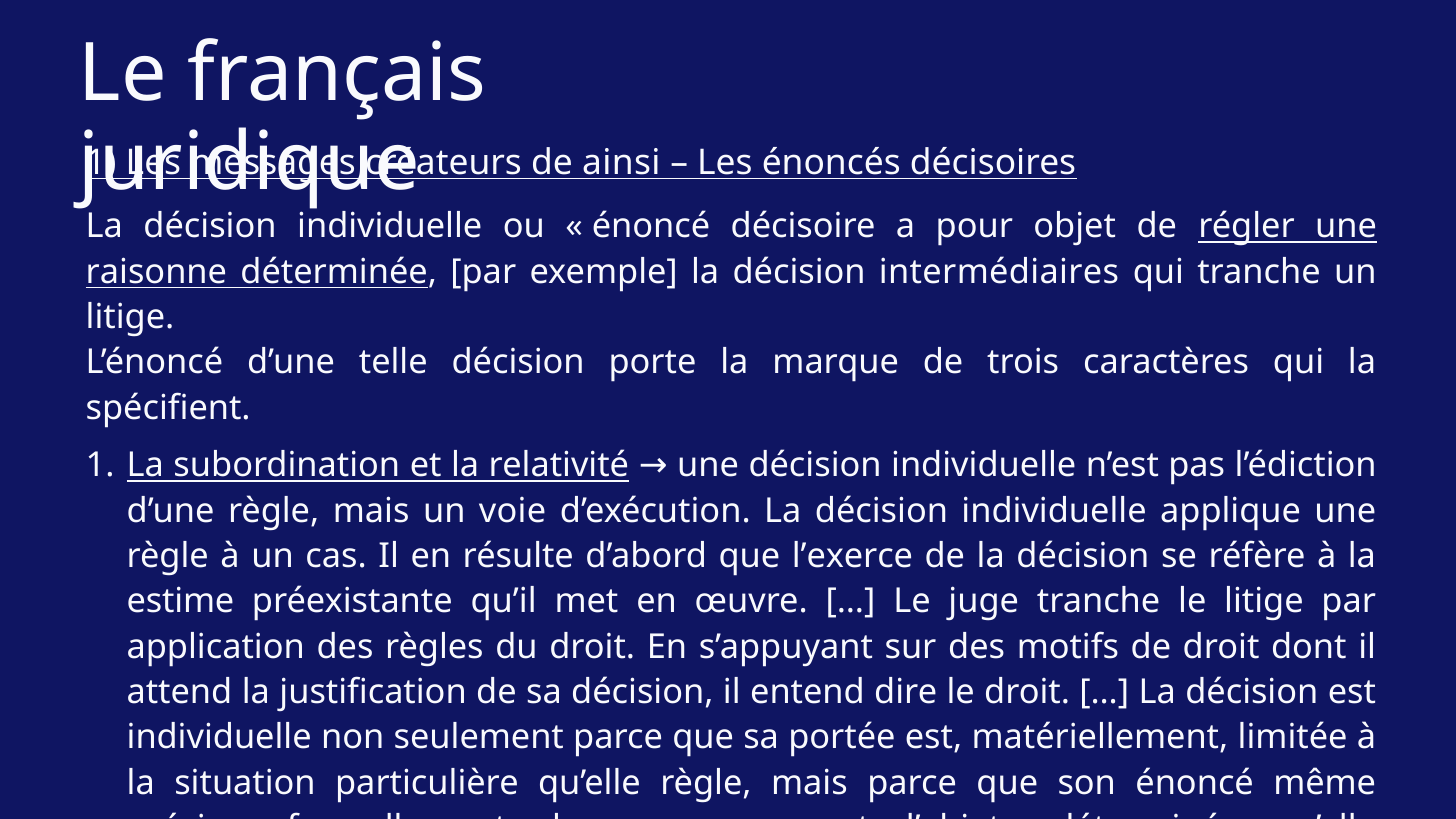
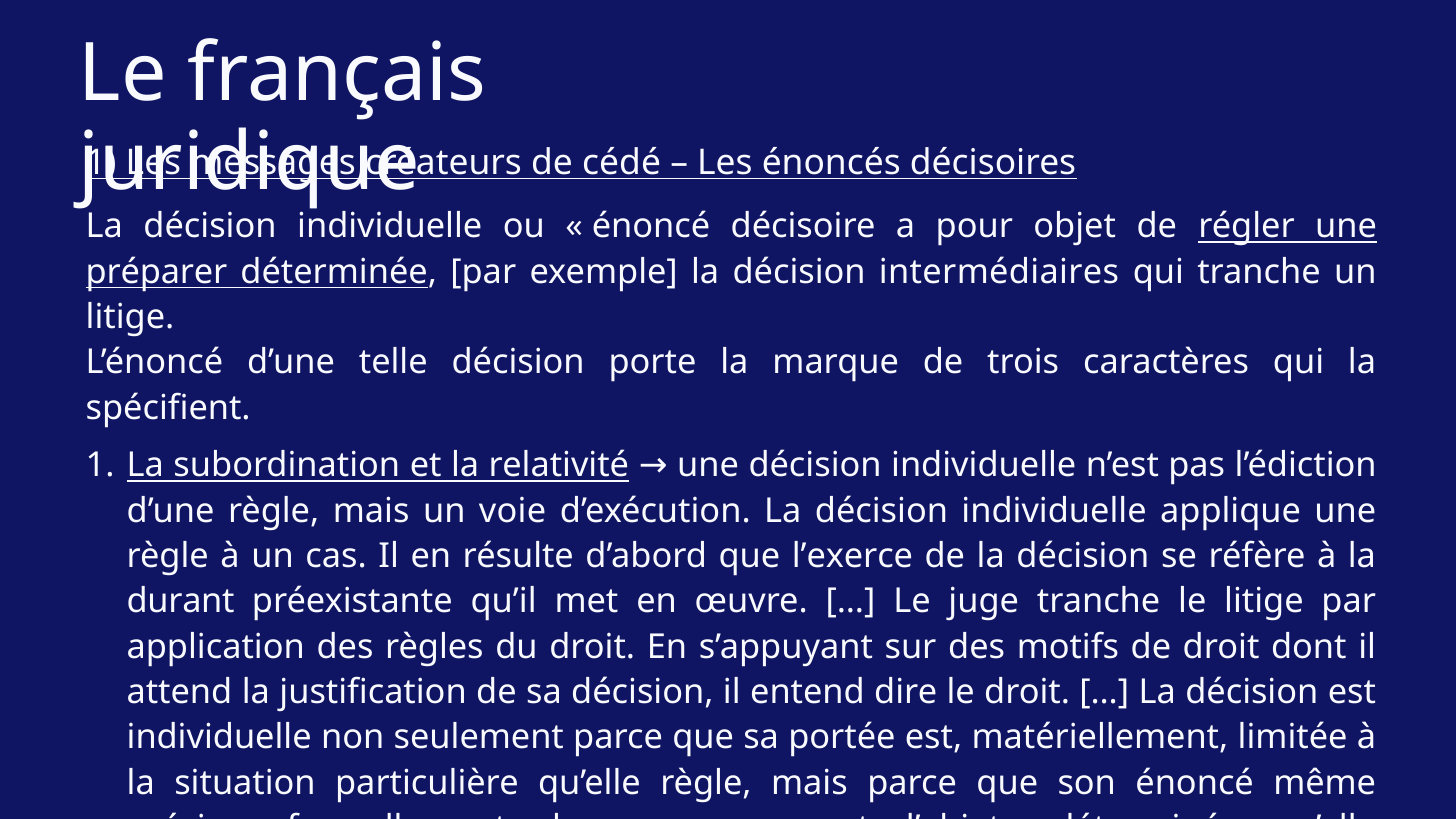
ainsi: ainsi -> cédé
raisonne: raisonne -> préparer
estime: estime -> durant
